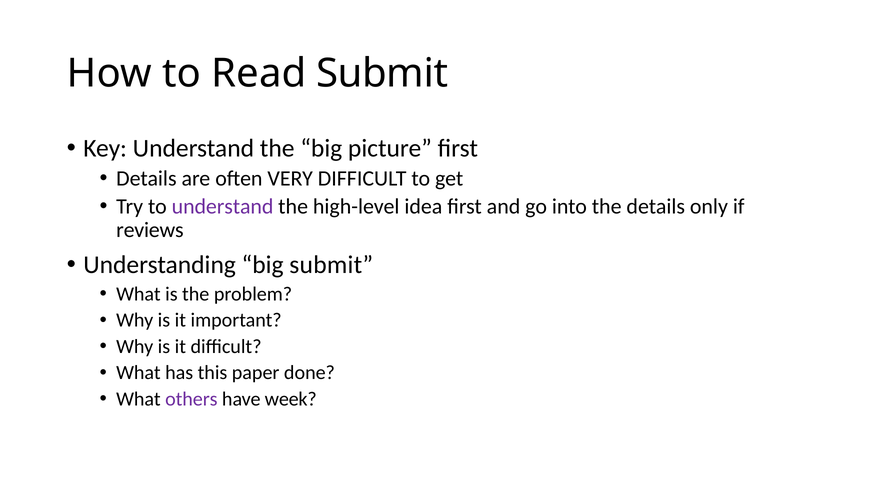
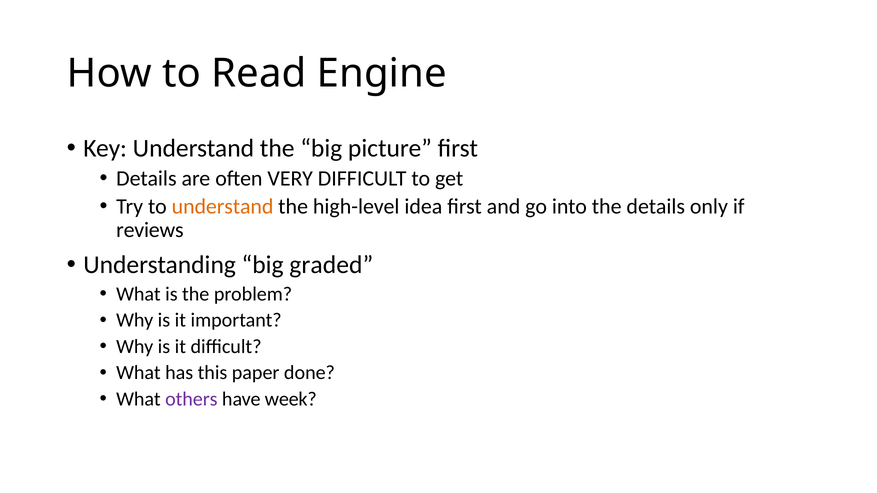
Read Submit: Submit -> Engine
understand at (223, 207) colour: purple -> orange
big submit: submit -> graded
